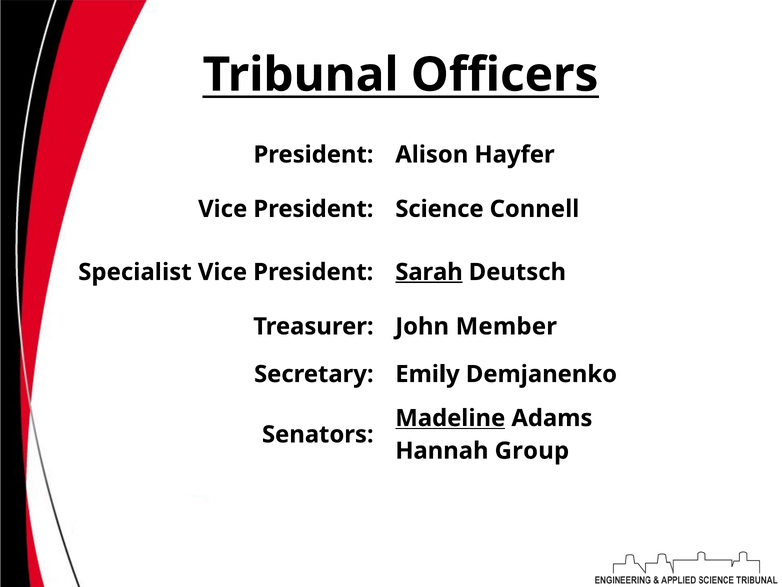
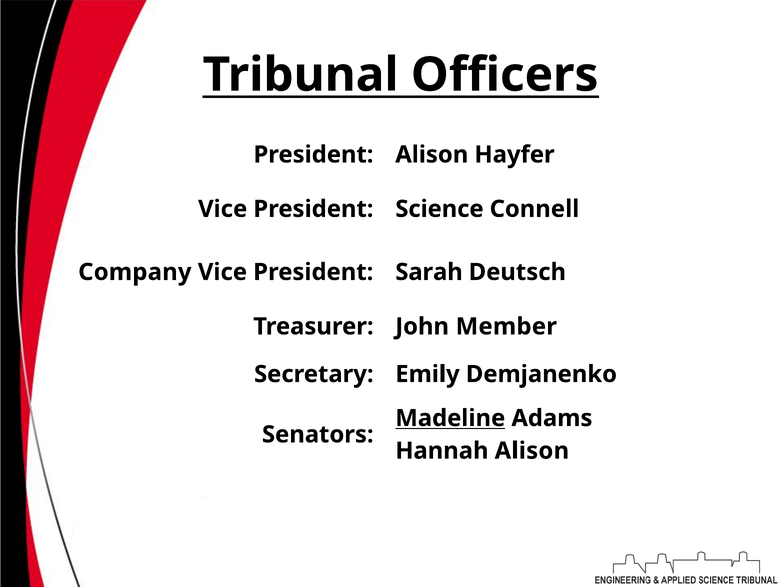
Specialist: Specialist -> Company
Sarah underline: present -> none
Hannah Group: Group -> Alison
